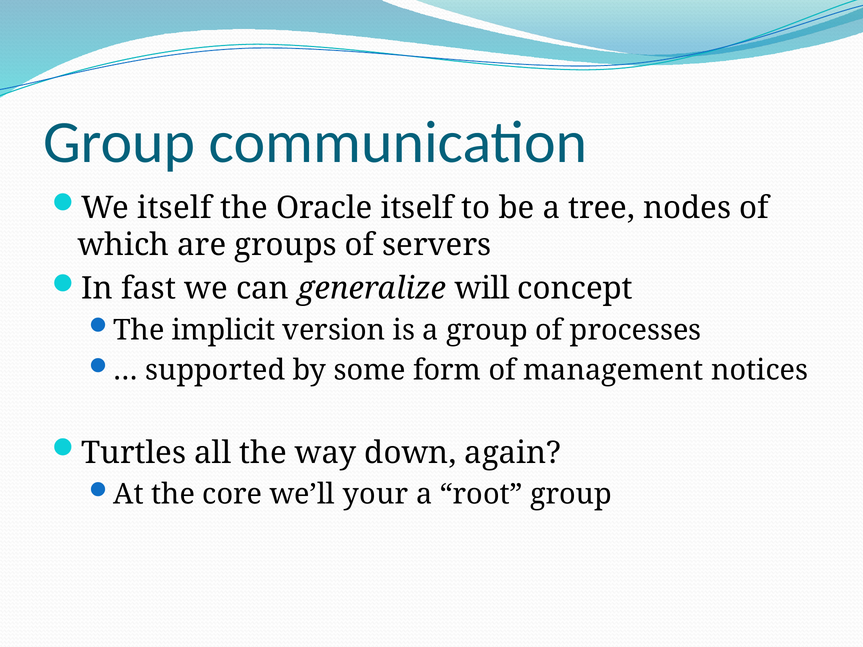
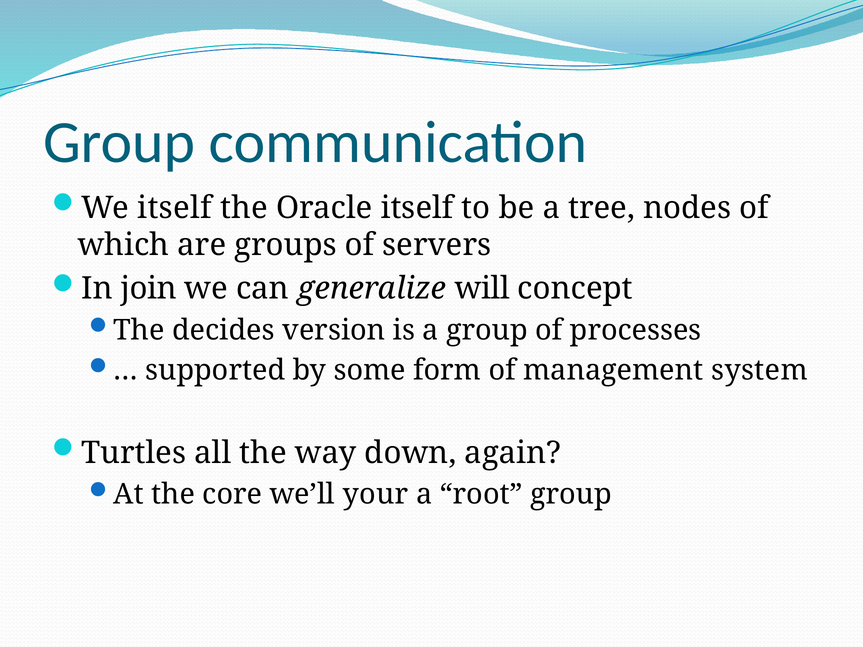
fast: fast -> join
implicit: implicit -> decides
notices: notices -> system
